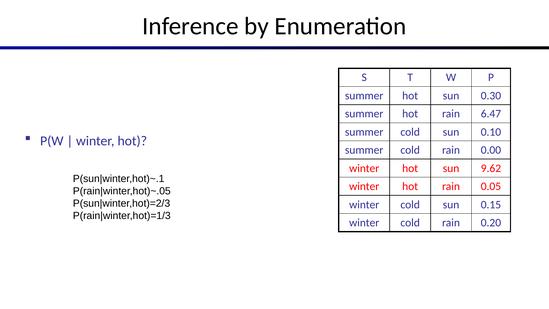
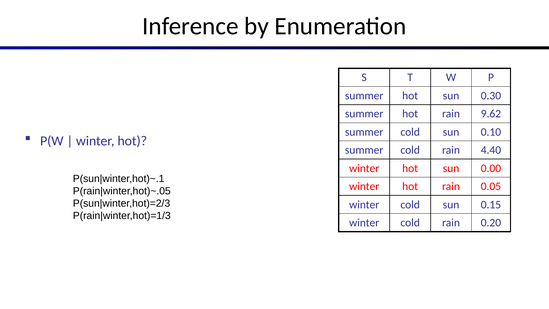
6.47: 6.47 -> 9.62
0.00: 0.00 -> 4.40
9.62: 9.62 -> 0.00
